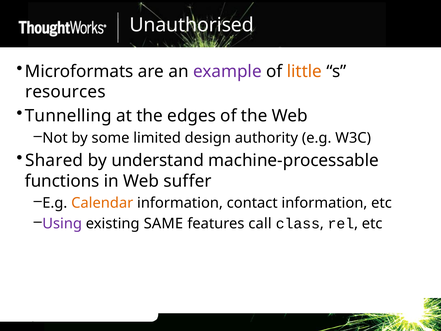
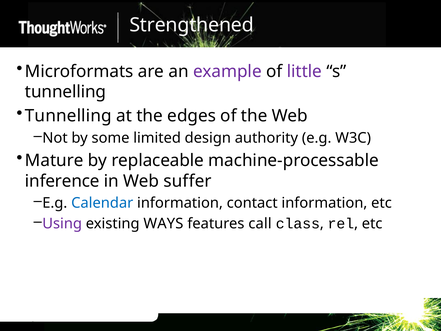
Unauthorised: Unauthorised -> Strengthened
little colour: orange -> purple
resources at (65, 92): resources -> tunnelling
Shared: Shared -> Mature
understand: understand -> replaceable
functions: functions -> inference
Calendar colour: orange -> blue
SAME: SAME -> WAYS
